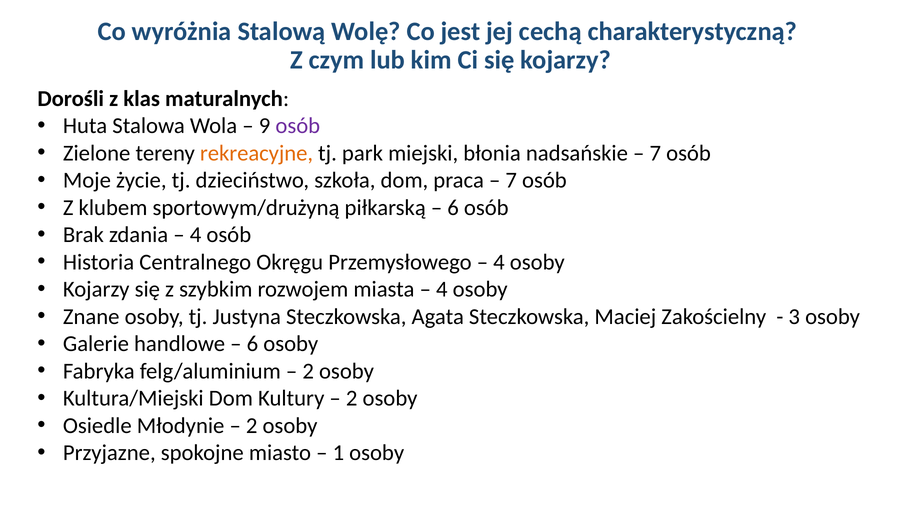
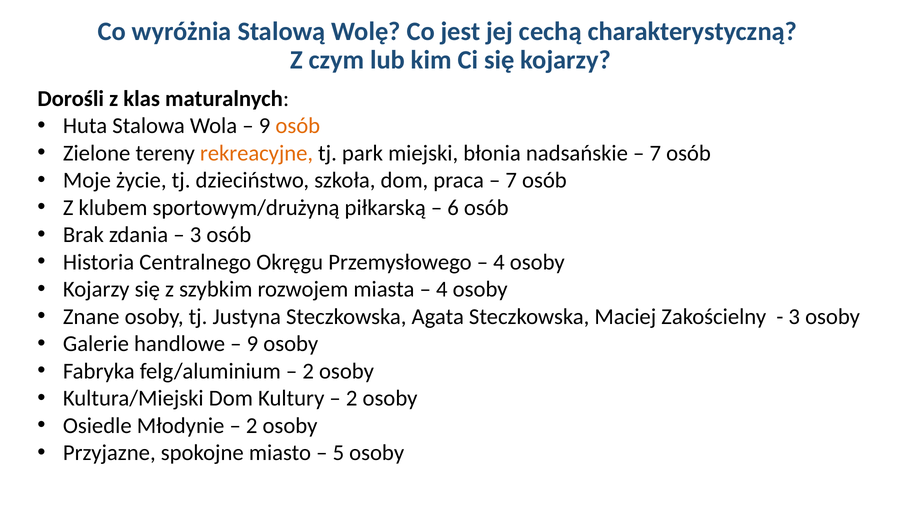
osób at (298, 126) colour: purple -> orange
4 at (196, 235): 4 -> 3
6 at (252, 344): 6 -> 9
1: 1 -> 5
